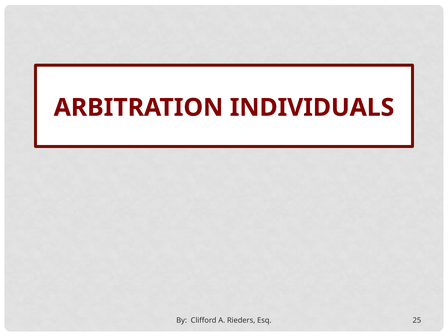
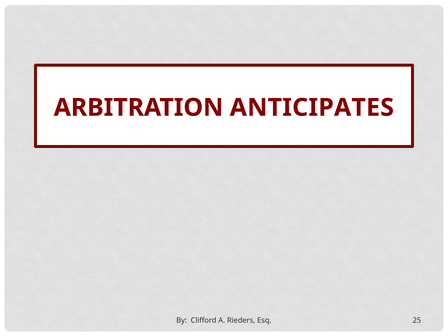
INDIVIDUALS: INDIVIDUALS -> ANTICIPATES
